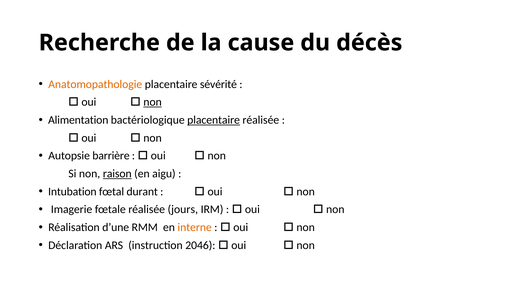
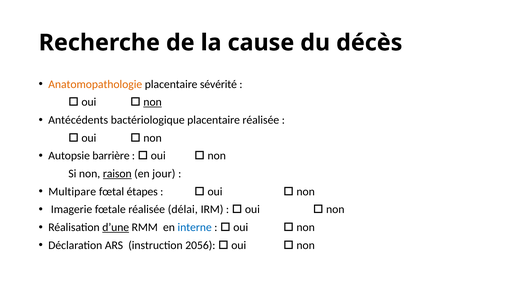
Alimentation: Alimentation -> Antécédents
placentaire at (214, 120) underline: present -> none
aigu: aigu -> jour
Intubation: Intubation -> Multipare
durant: durant -> étapes
jours: jours -> délai
d’une underline: none -> present
interne colour: orange -> blue
2046: 2046 -> 2056
